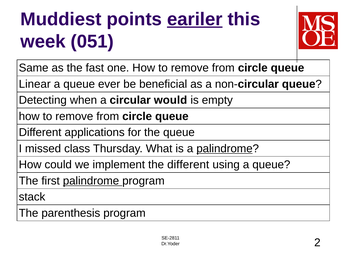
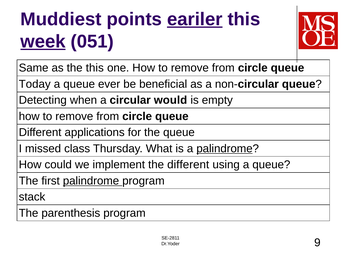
week underline: none -> present
the fast: fast -> this
Linear: Linear -> Today
2: 2 -> 9
